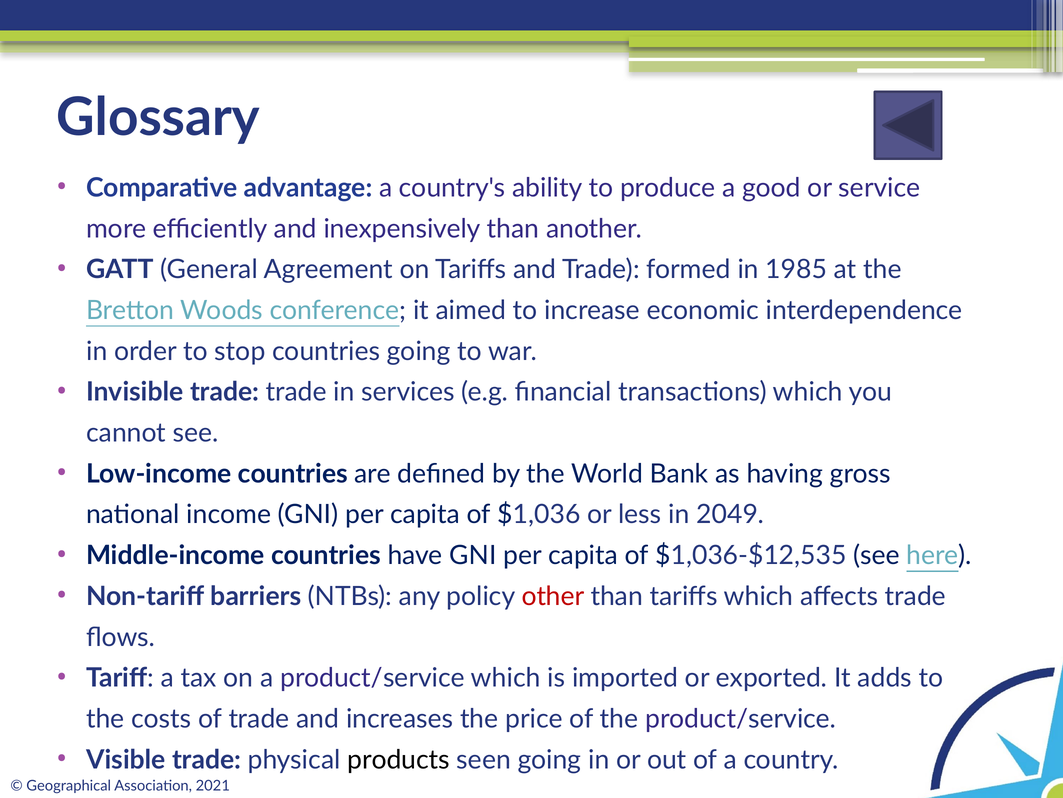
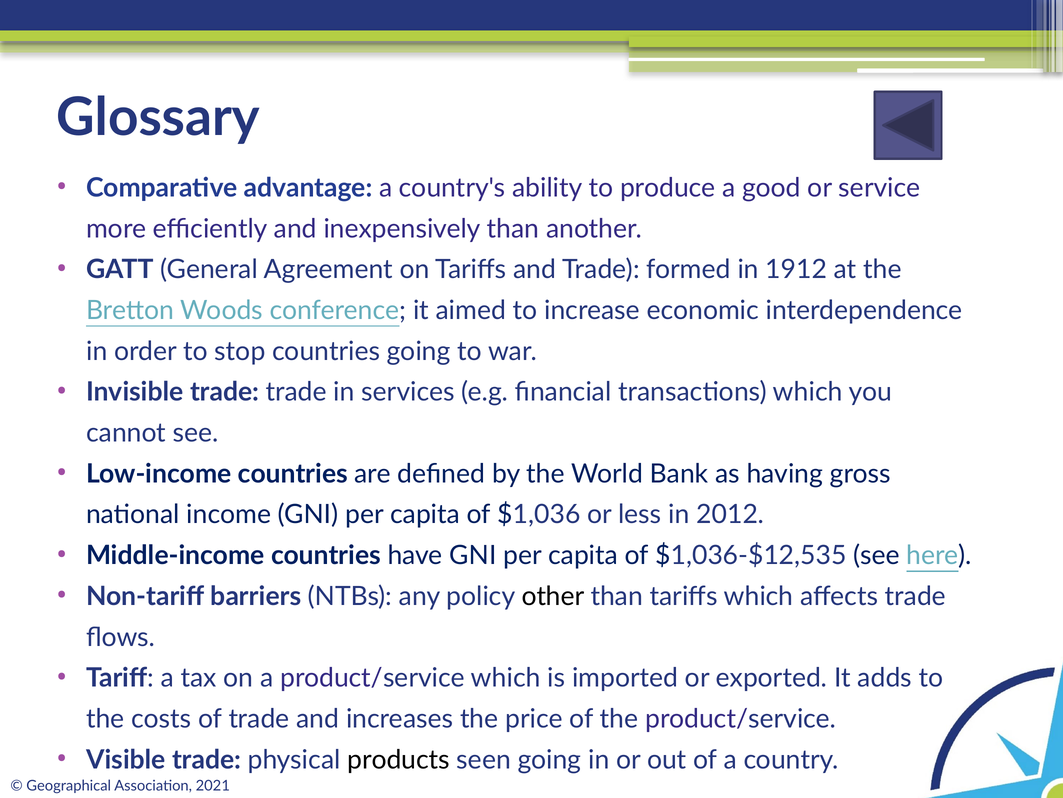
1985: 1985 -> 1912
2049: 2049 -> 2012
other colour: red -> black
